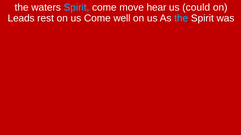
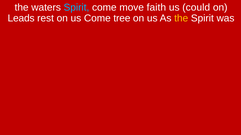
hear: hear -> faith
well: well -> tree
the at (181, 18) colour: light blue -> yellow
